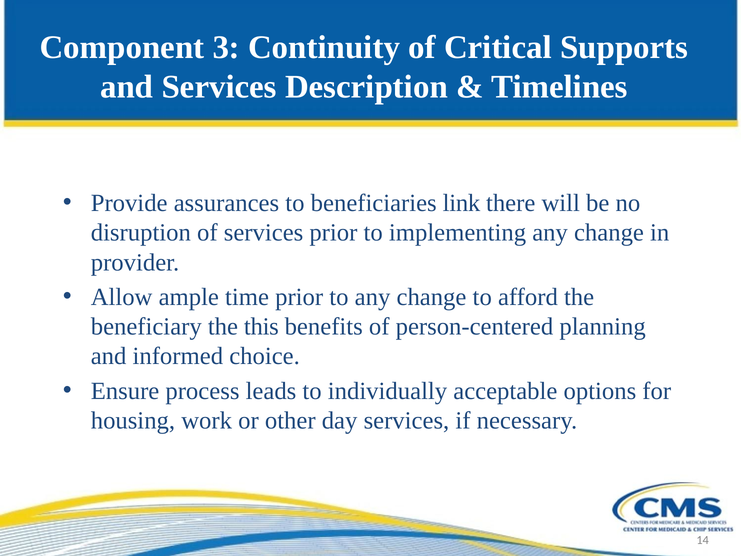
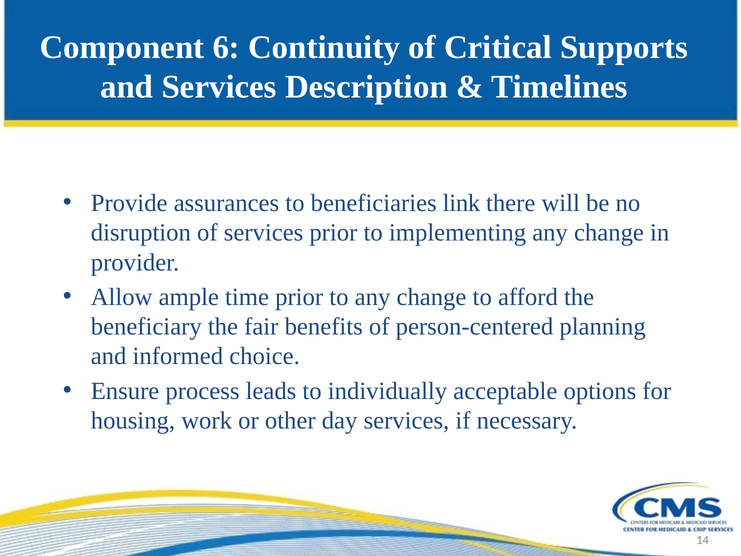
3: 3 -> 6
this: this -> fair
